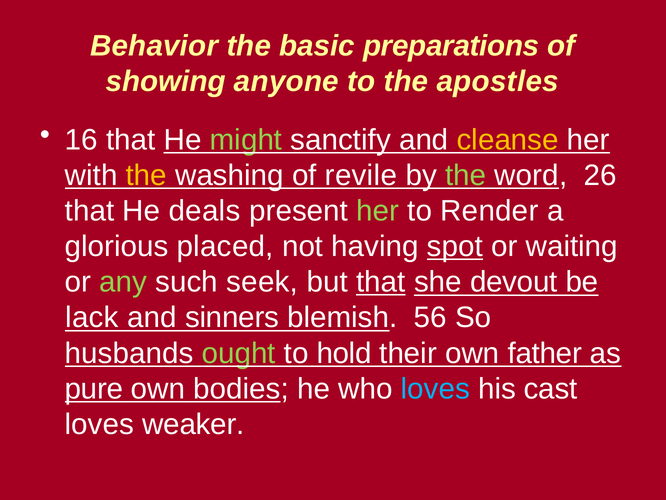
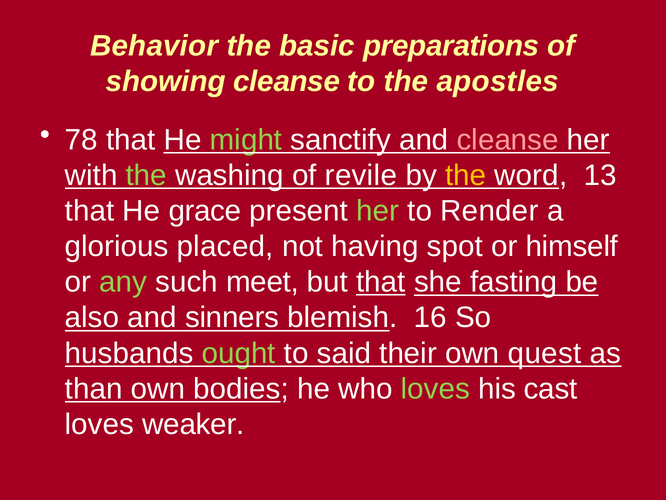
showing anyone: anyone -> cleanse
16: 16 -> 78
cleanse at (508, 140) colour: yellow -> pink
the at (146, 175) colour: yellow -> light green
the at (466, 175) colour: light green -> yellow
26: 26 -> 13
deals: deals -> grace
spot underline: present -> none
waiting: waiting -> himself
seek: seek -> meet
devout: devout -> fasting
lack: lack -> also
56: 56 -> 16
hold: hold -> said
father: father -> quest
pure: pure -> than
loves at (435, 388) colour: light blue -> light green
